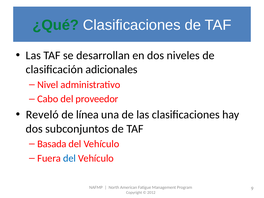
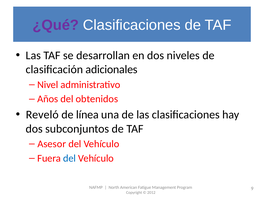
¿Qué colour: green -> purple
Cabo: Cabo -> Años
proveedor: proveedor -> obtenidos
Basada: Basada -> Asesor
